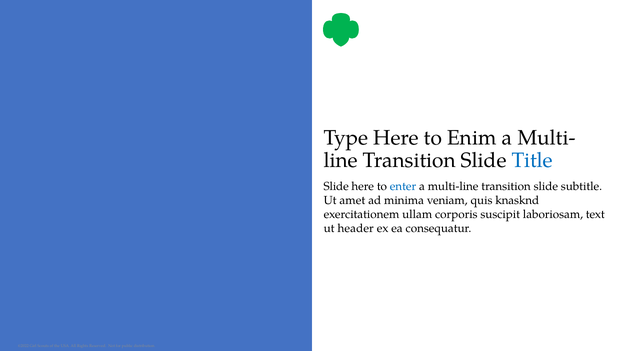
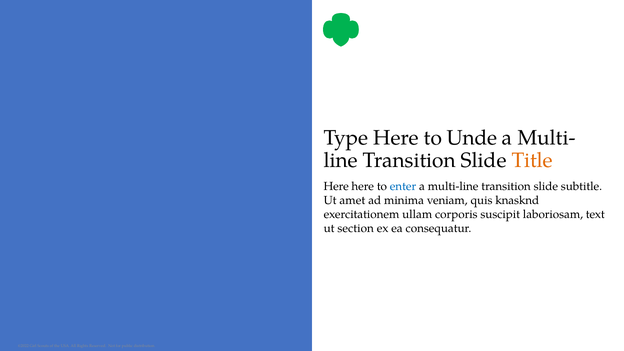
Enim: Enim -> Unde
Title colour: blue -> orange
Slide at (336, 186): Slide -> Here
header: header -> section
